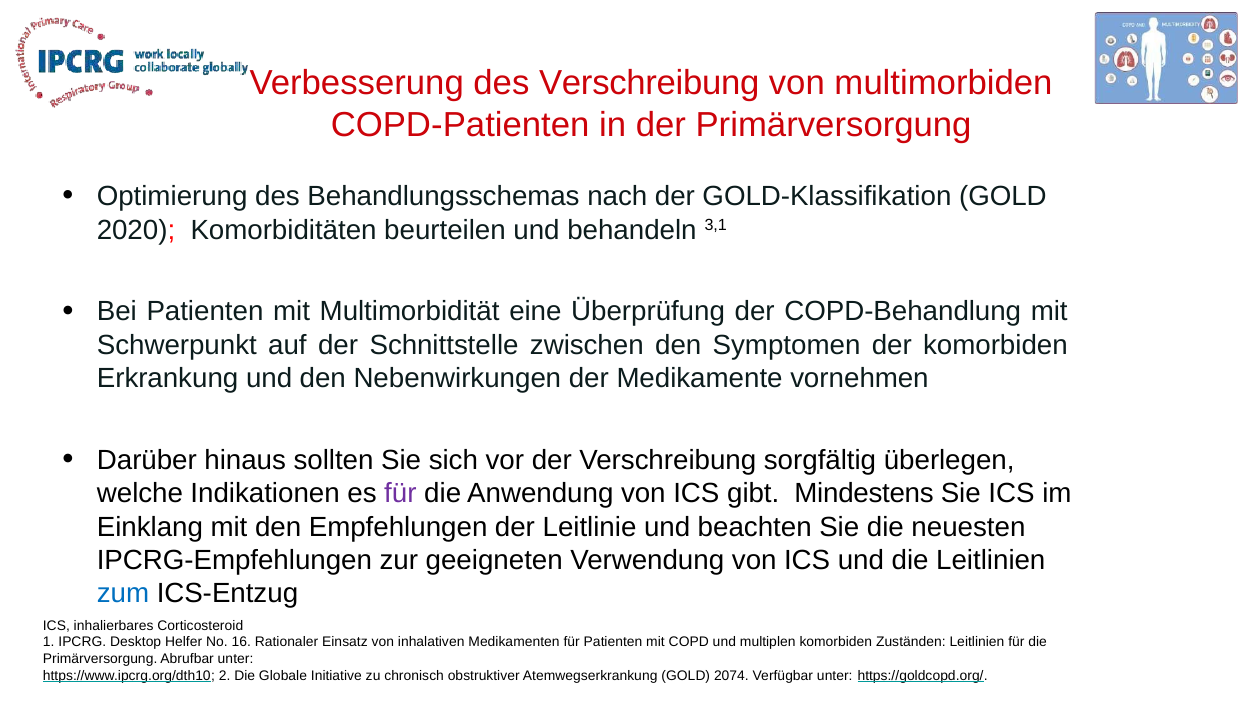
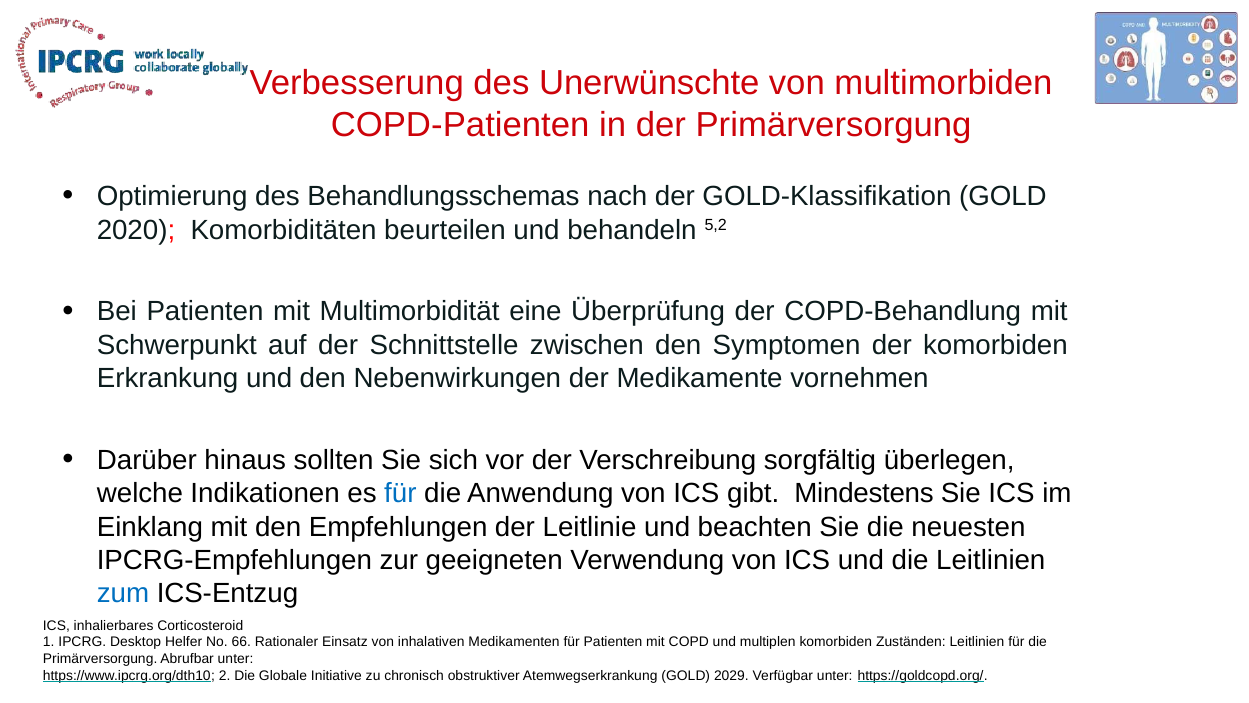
des Verschreibung: Verschreibung -> Unerwünschte
3,1: 3,1 -> 5,2
für at (400, 494) colour: purple -> blue
16: 16 -> 66
2074: 2074 -> 2029
